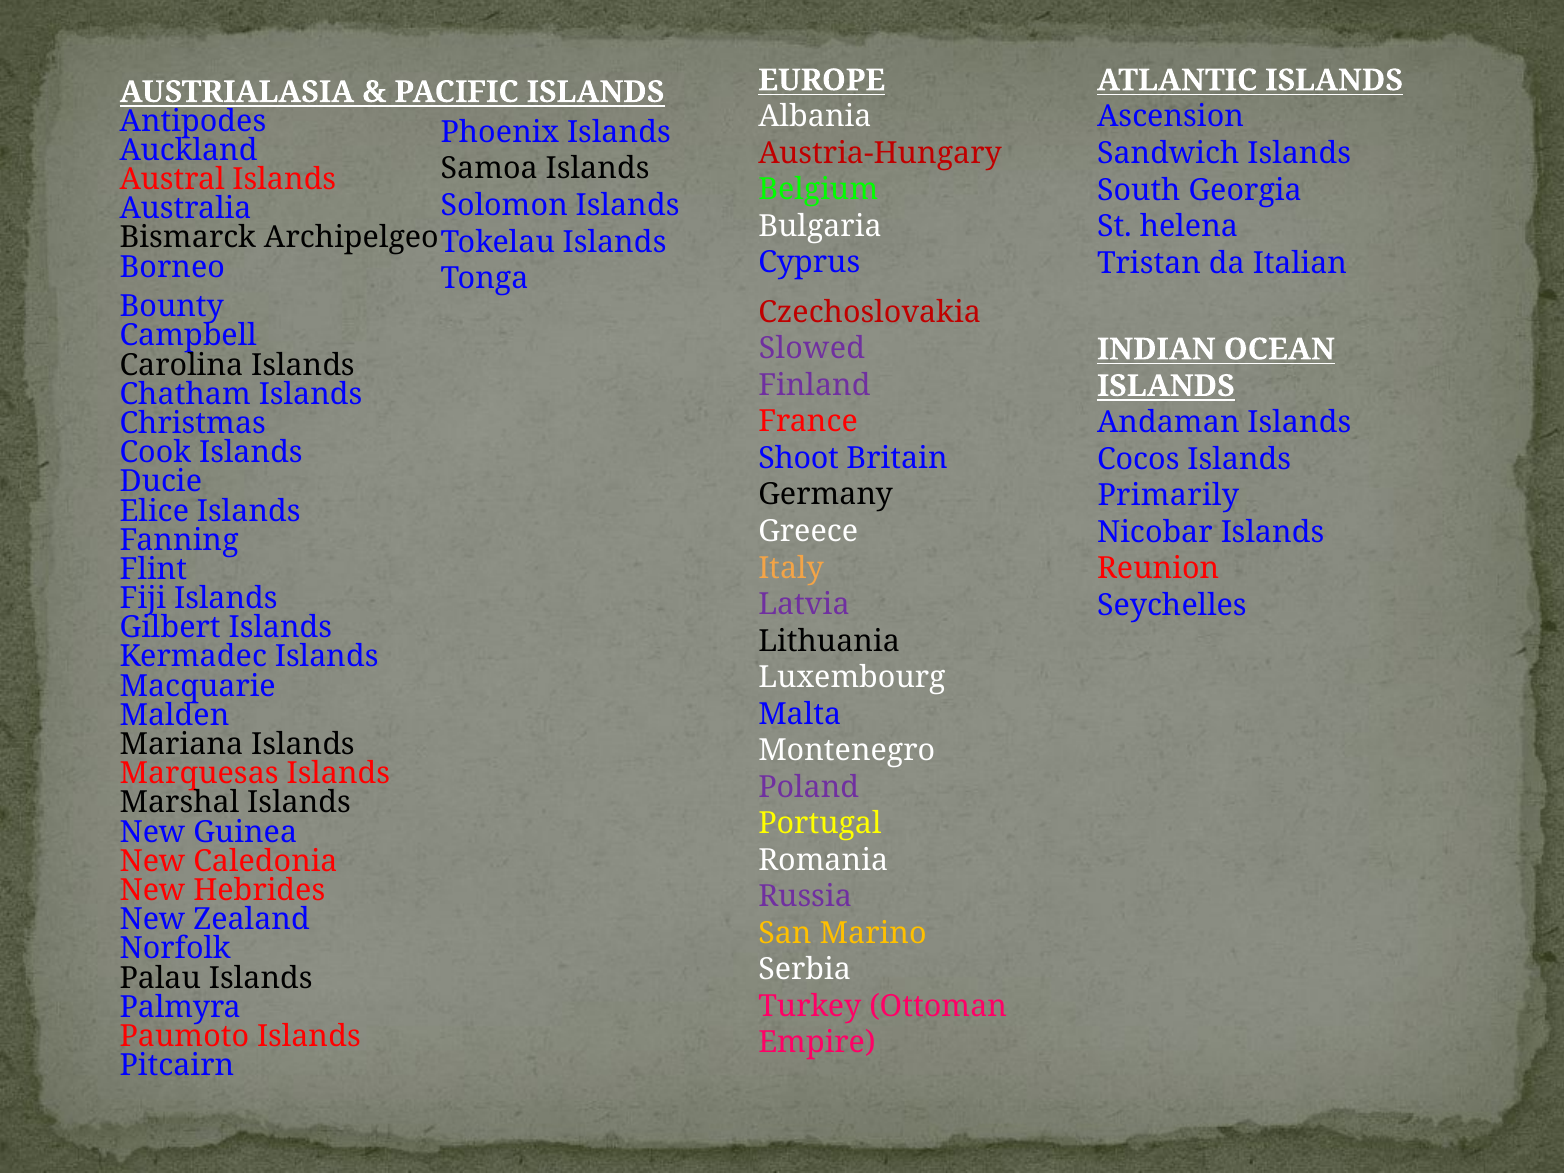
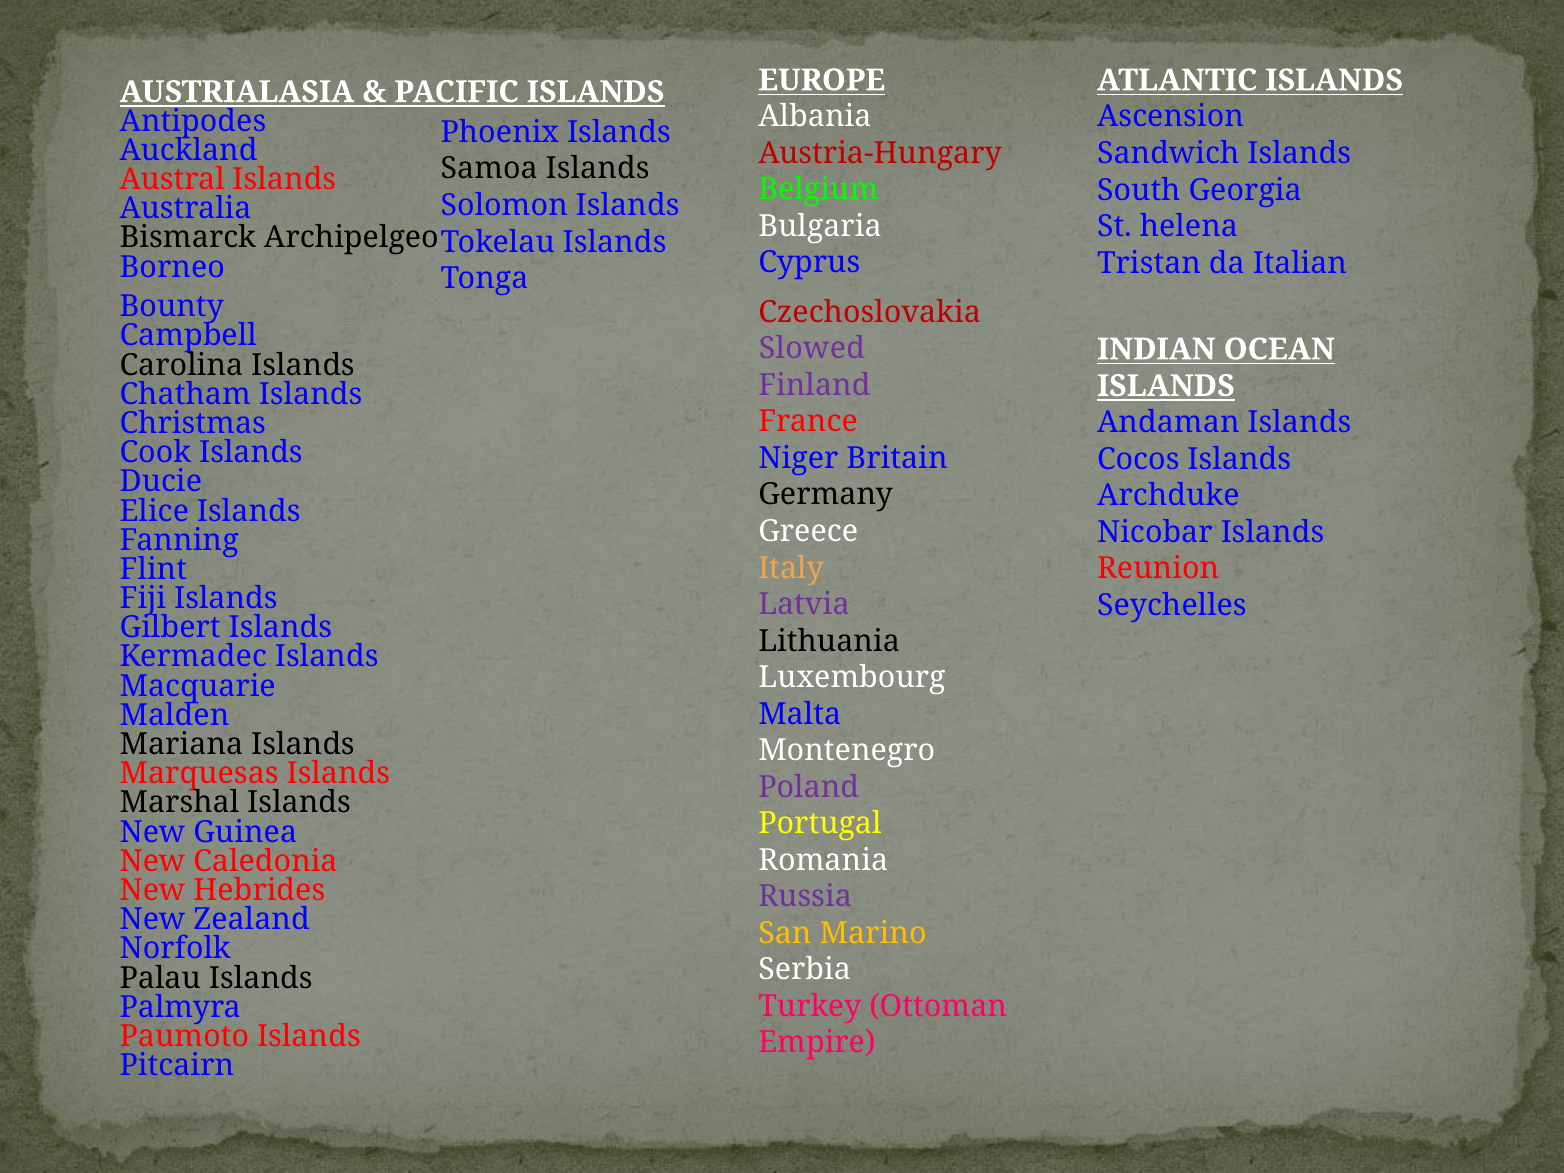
Shoot: Shoot -> Niger
Primarily: Primarily -> Archduke
